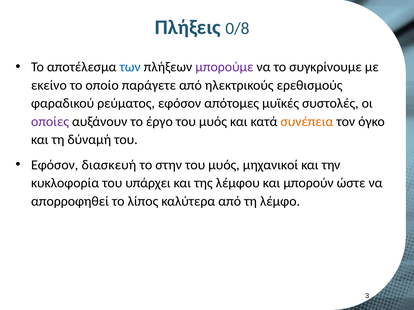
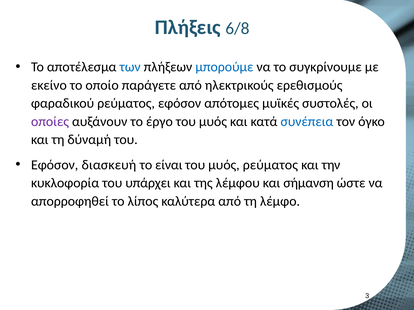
0/8: 0/8 -> 6/8
μπορούμε colour: purple -> blue
συνέπεια colour: orange -> blue
στην: στην -> είναι
μυός μηχανικοί: μηχανικοί -> ρεύματος
μπορούν: μπορούν -> σήμανση
